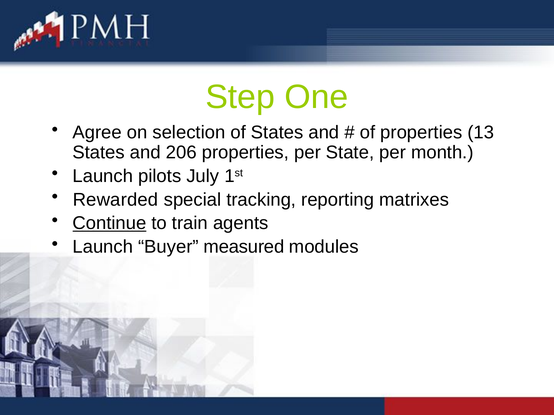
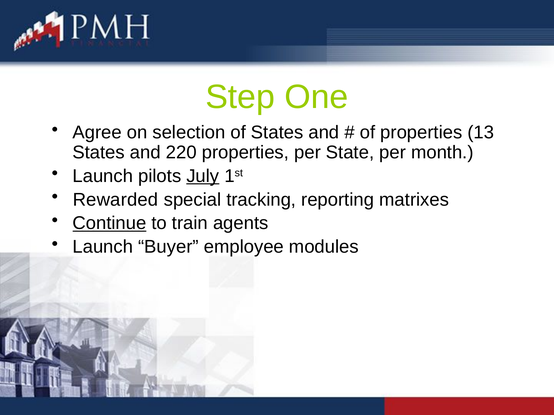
206: 206 -> 220
July underline: none -> present
measured: measured -> employee
